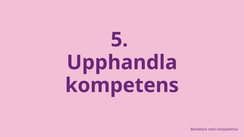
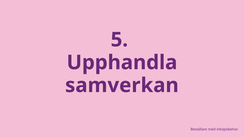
kompetens: kompetens -> samverkan
